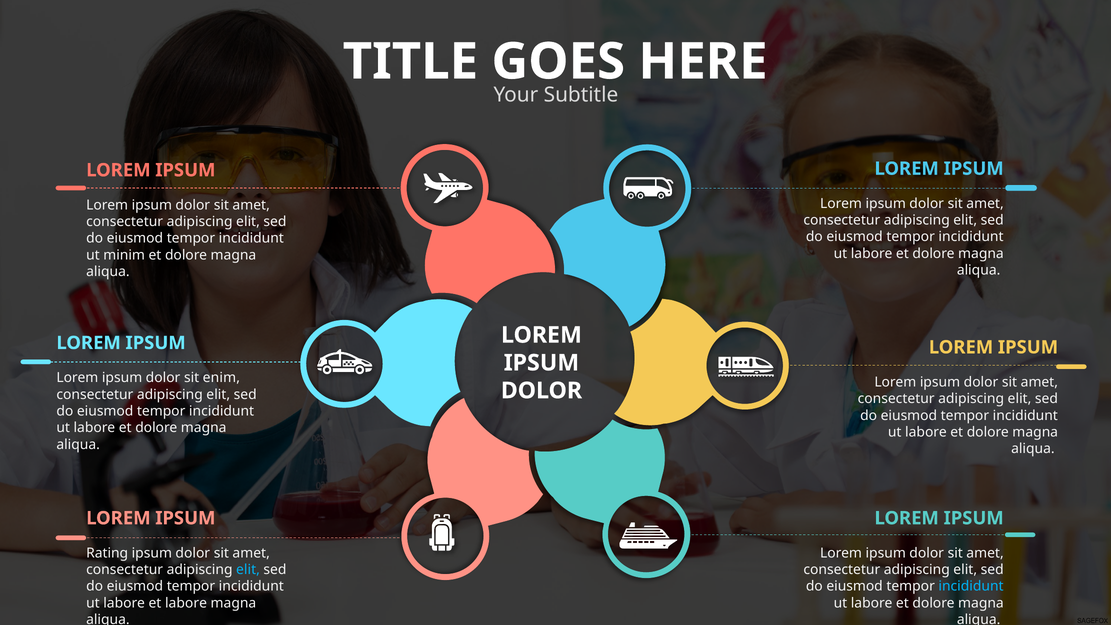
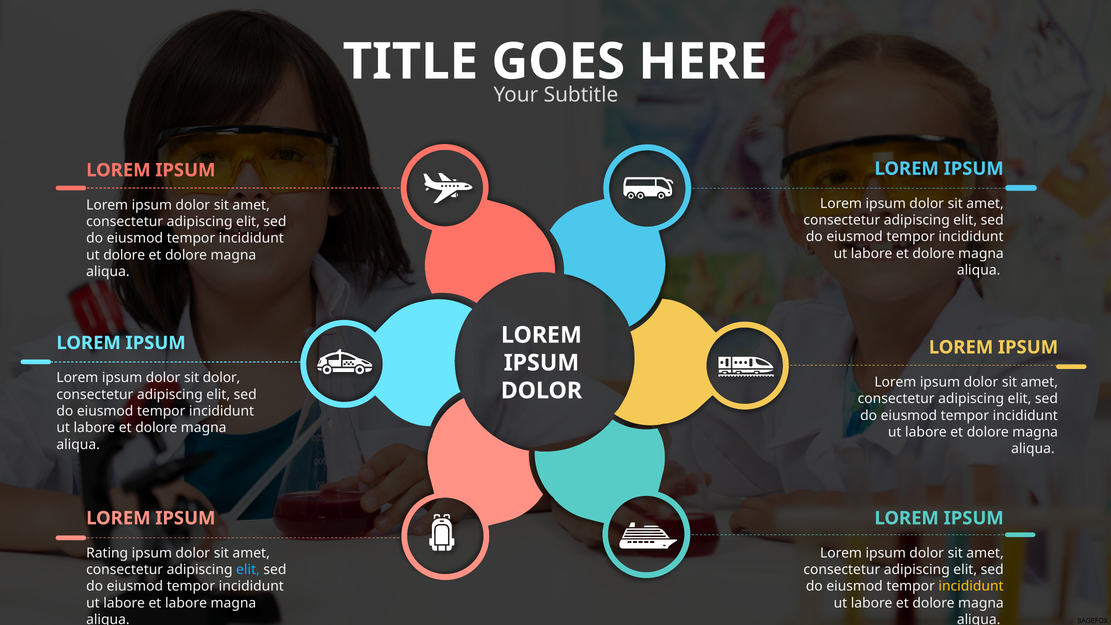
ut minim: minim -> dolore
sit enim: enim -> dolor
incididunt at (971, 586) colour: light blue -> yellow
